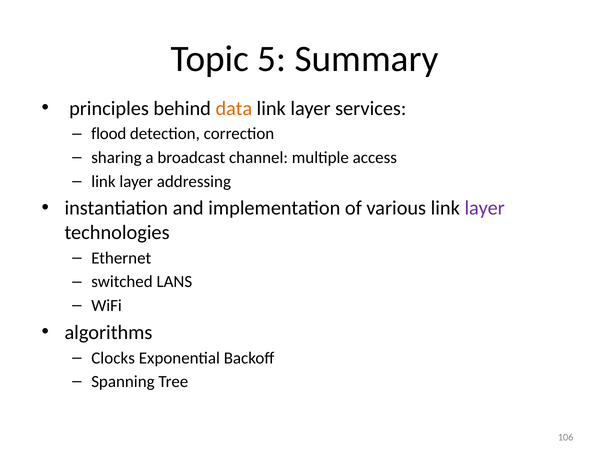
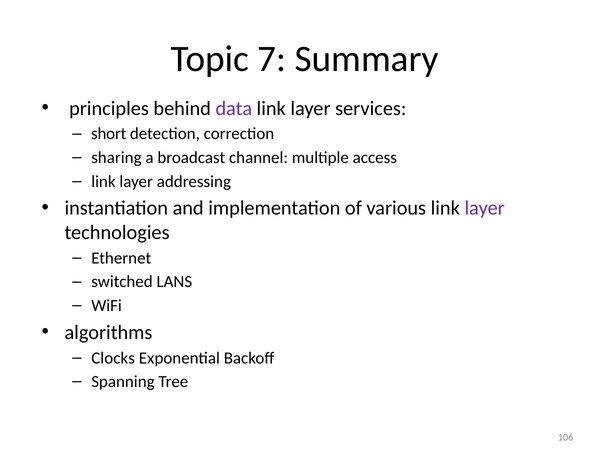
5: 5 -> 7
data colour: orange -> purple
flood: flood -> short
